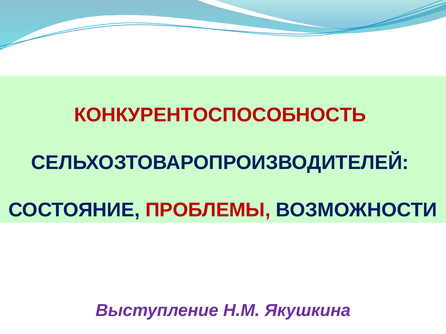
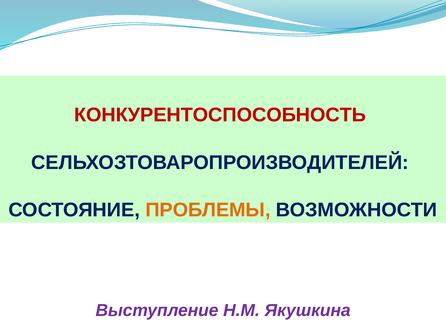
ПРОБЛЕМЫ colour: red -> orange
